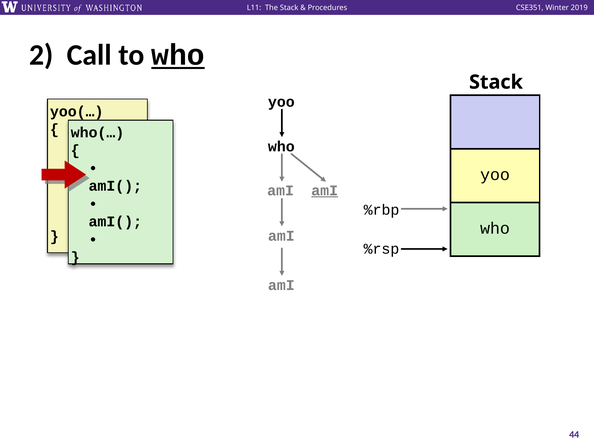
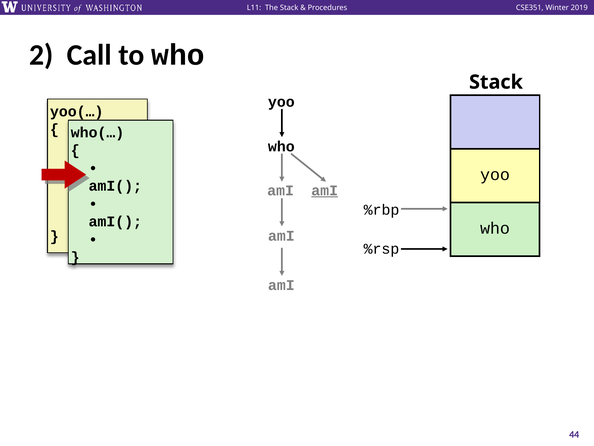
who at (178, 55) underline: present -> none
